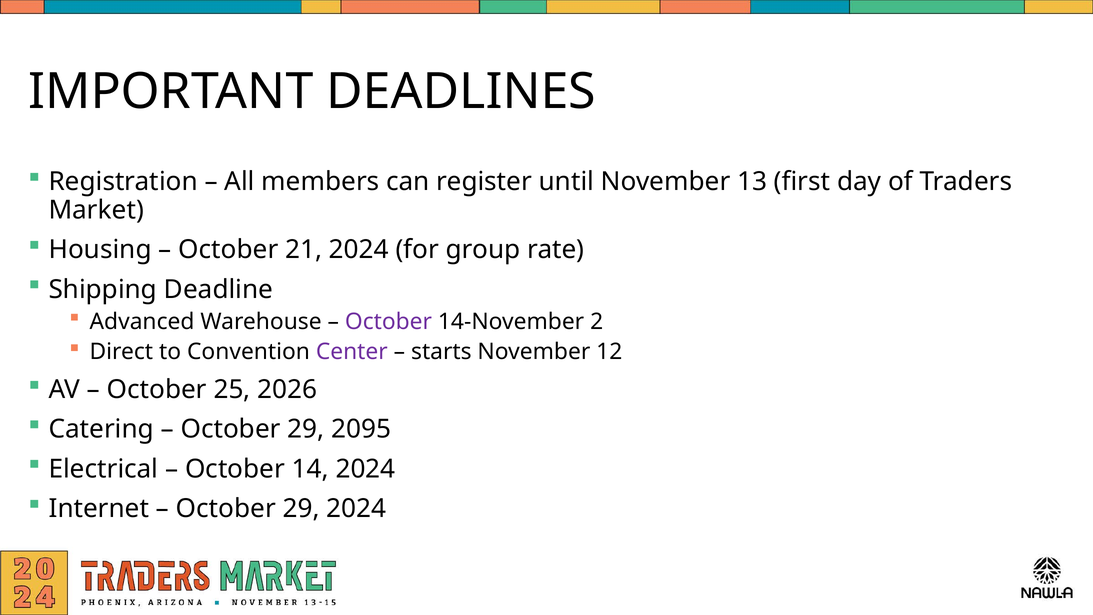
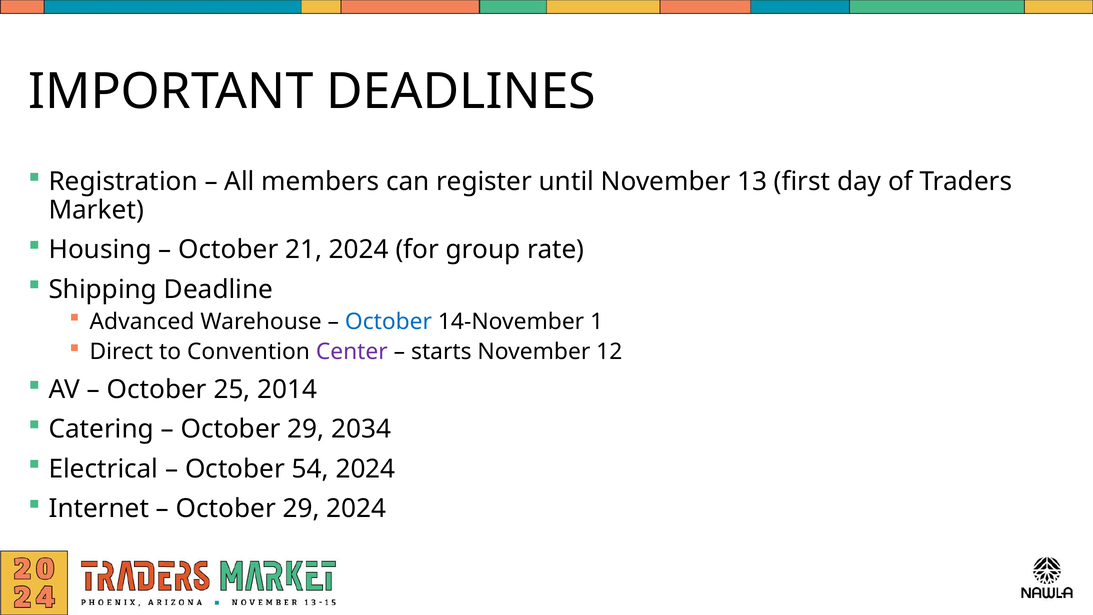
October at (388, 321) colour: purple -> blue
2: 2 -> 1
2026: 2026 -> 2014
2095: 2095 -> 2034
14: 14 -> 54
